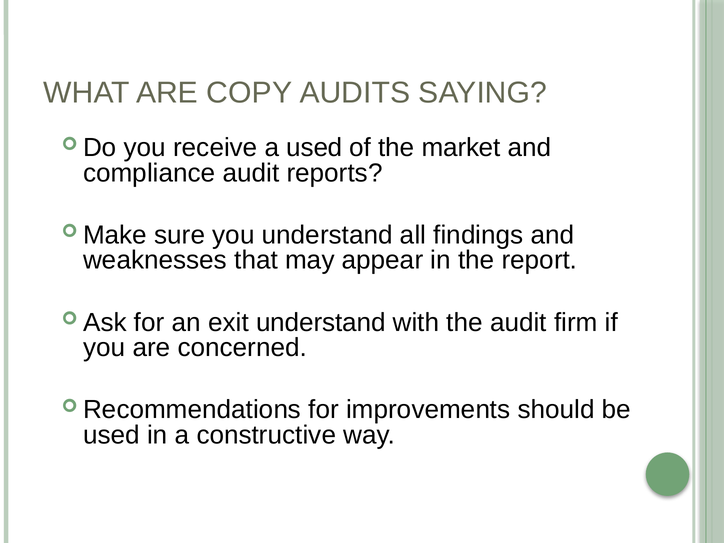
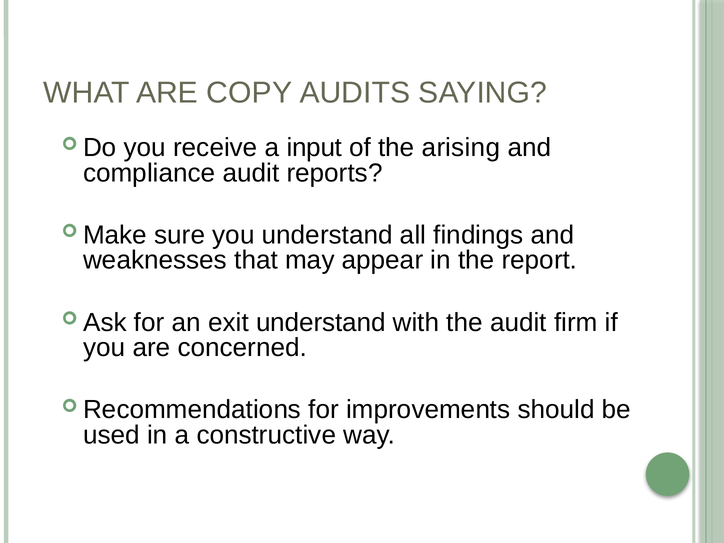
a used: used -> input
market: market -> arising
